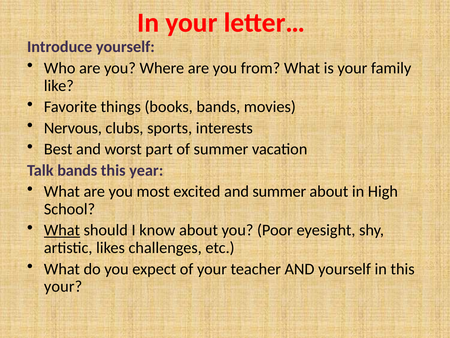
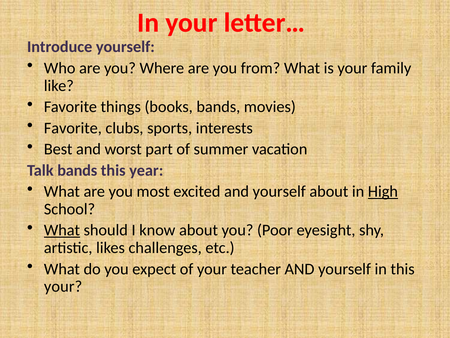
Nervous at (73, 128): Nervous -> Favorite
excited and summer: summer -> yourself
High underline: none -> present
